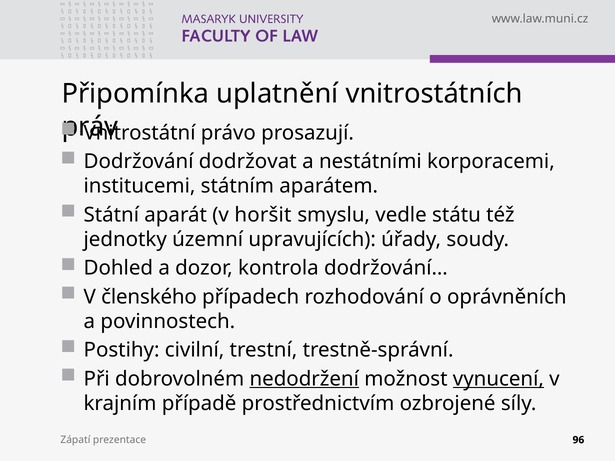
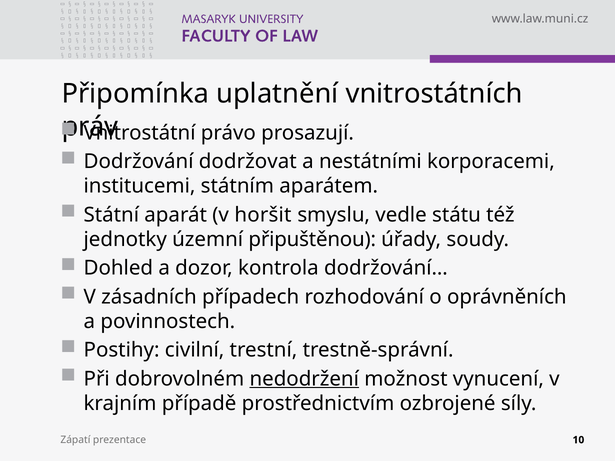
upravujících: upravujících -> připuštěnou
členského: členského -> zásadních
vynucení underline: present -> none
96: 96 -> 10
